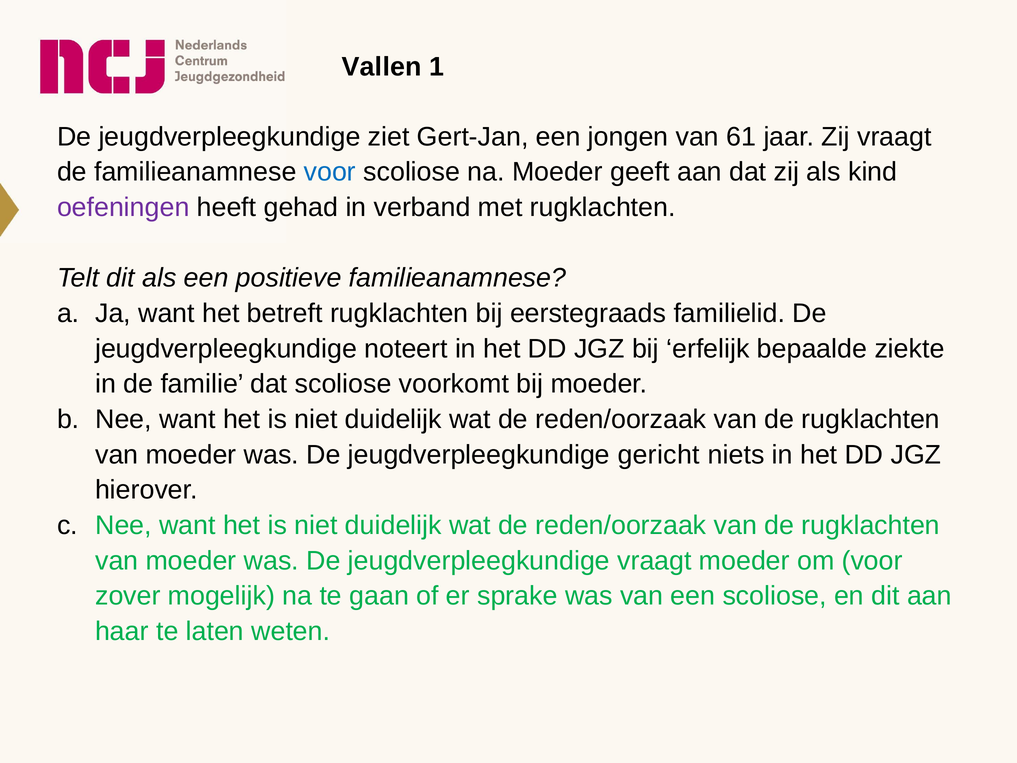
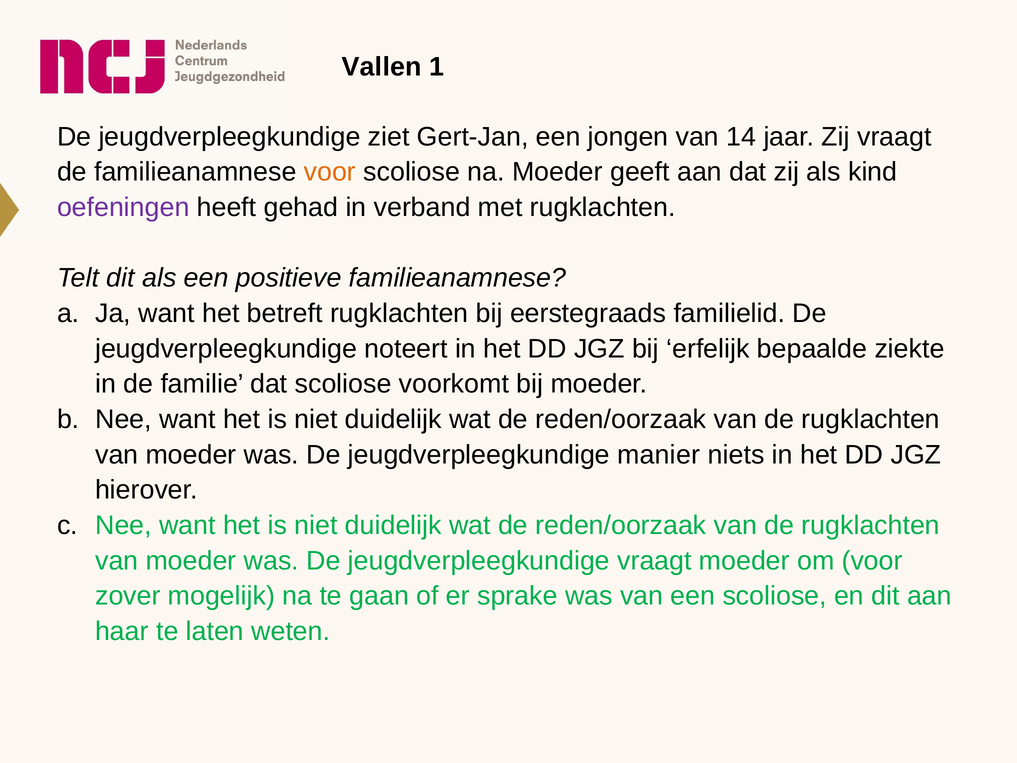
61: 61 -> 14
voor at (330, 172) colour: blue -> orange
gericht: gericht -> manier
